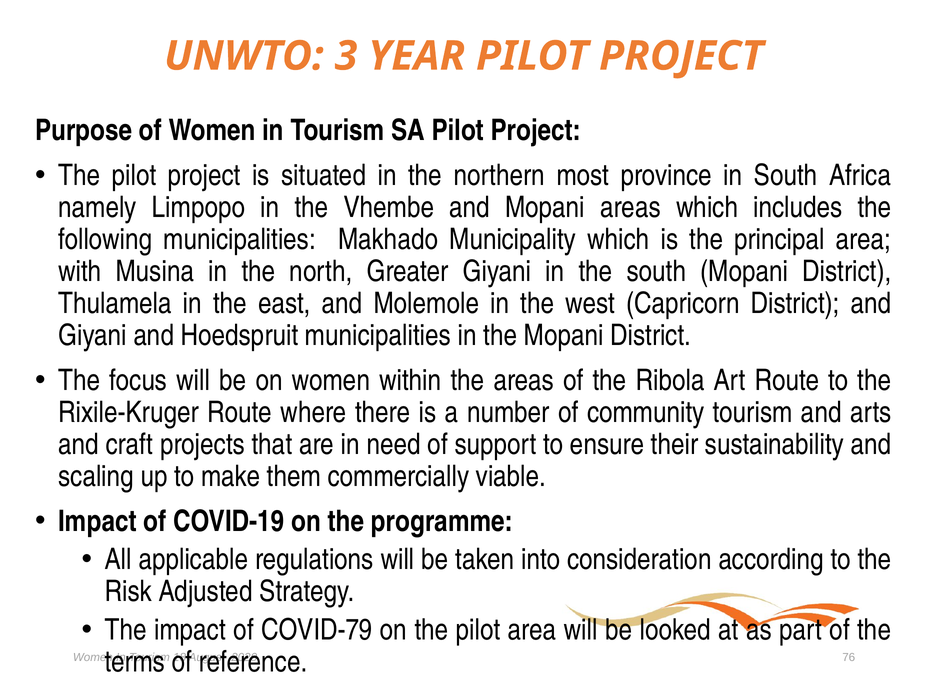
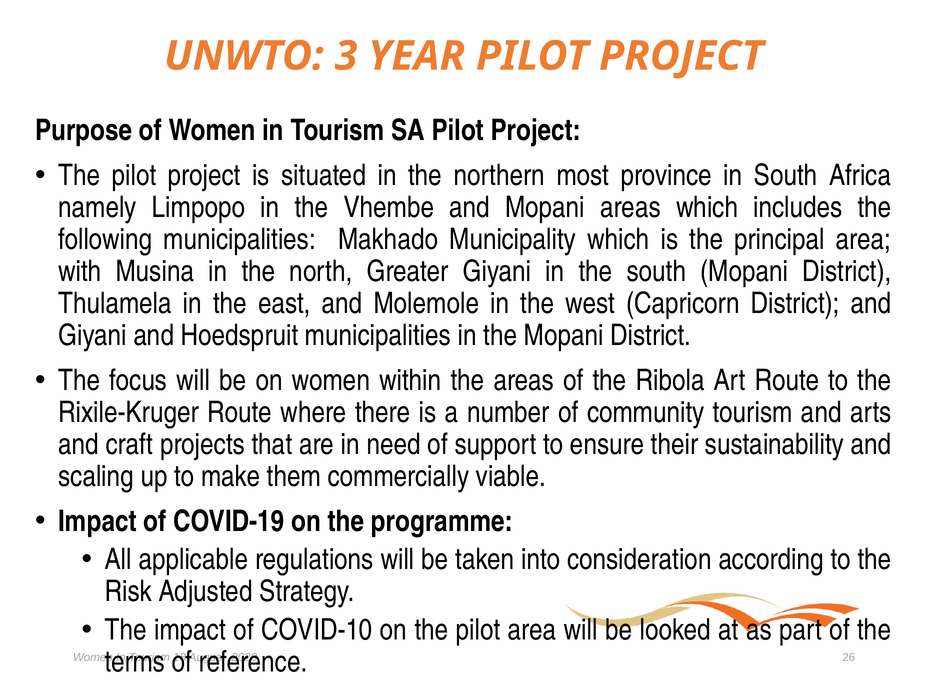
COVID-79: COVID-79 -> COVID-10
76: 76 -> 26
